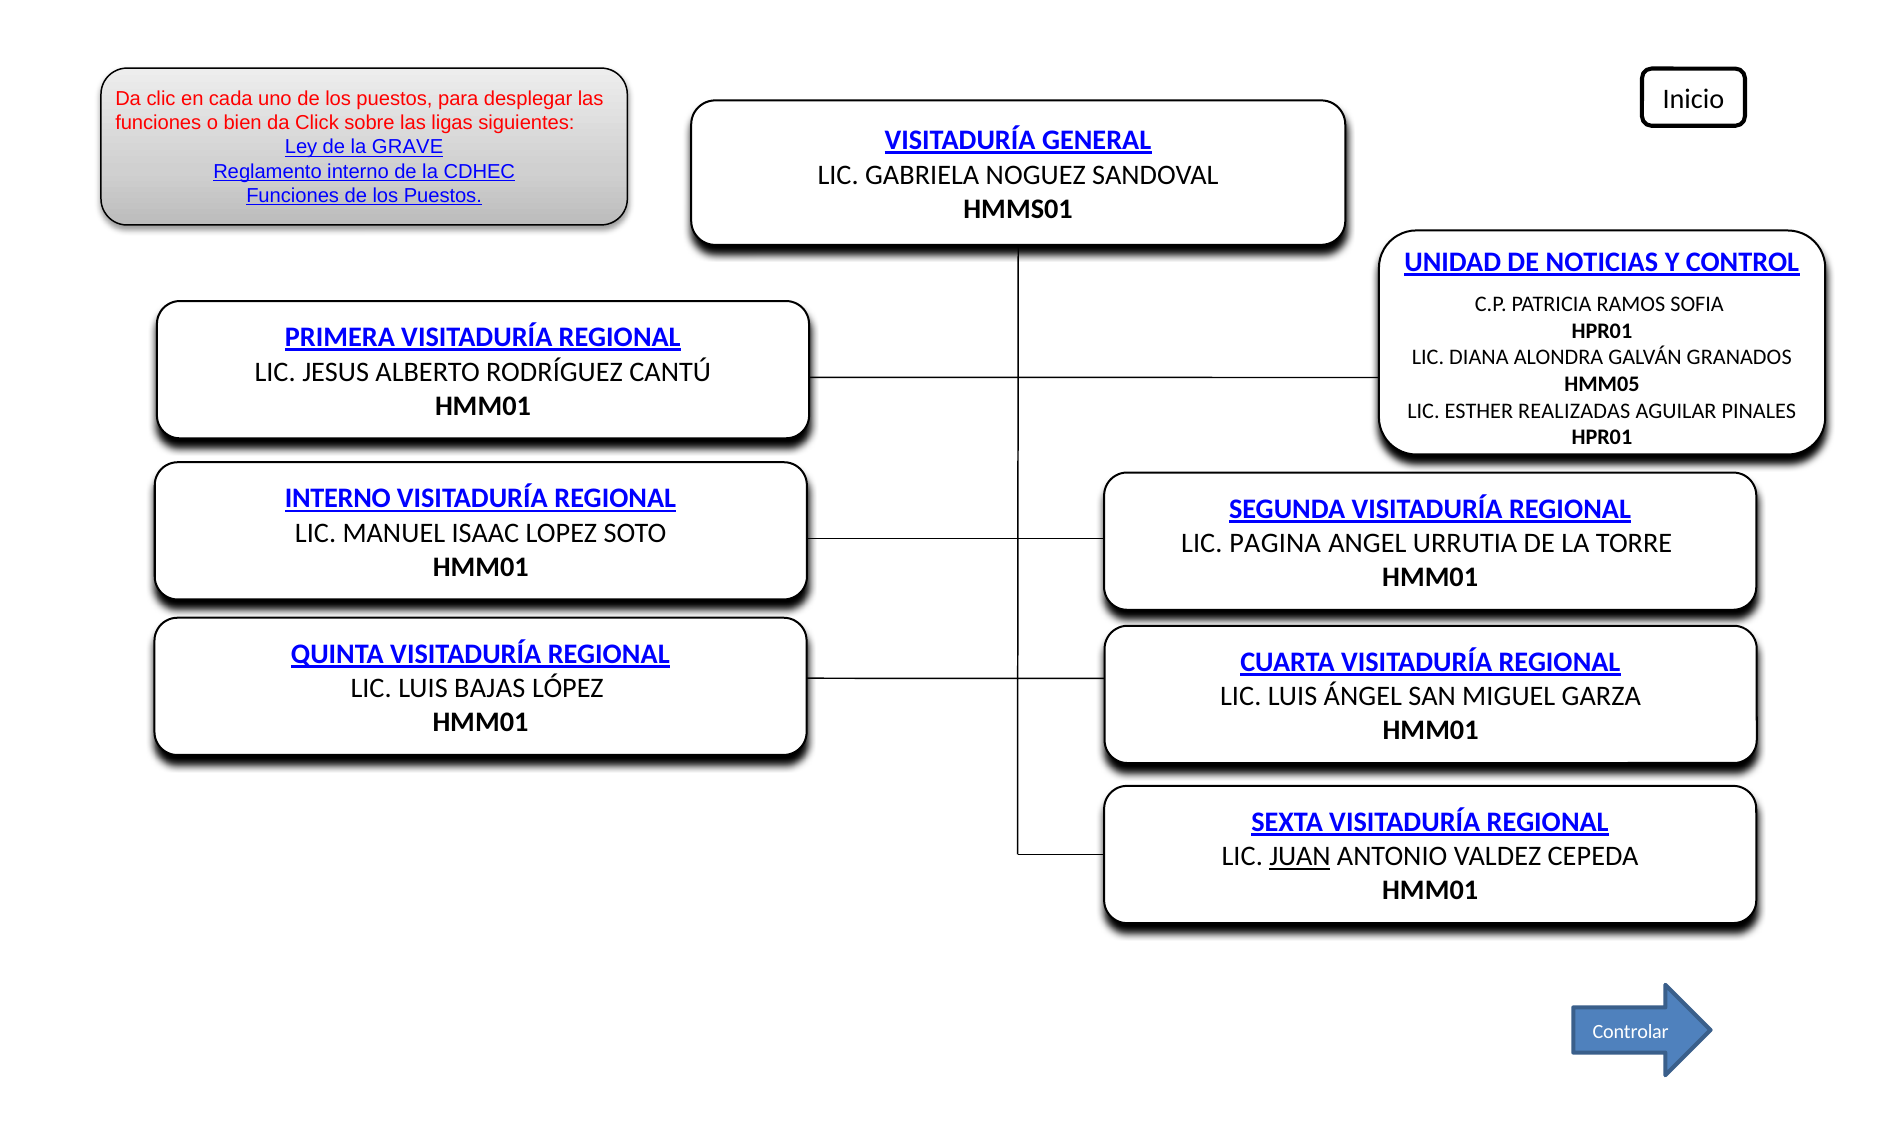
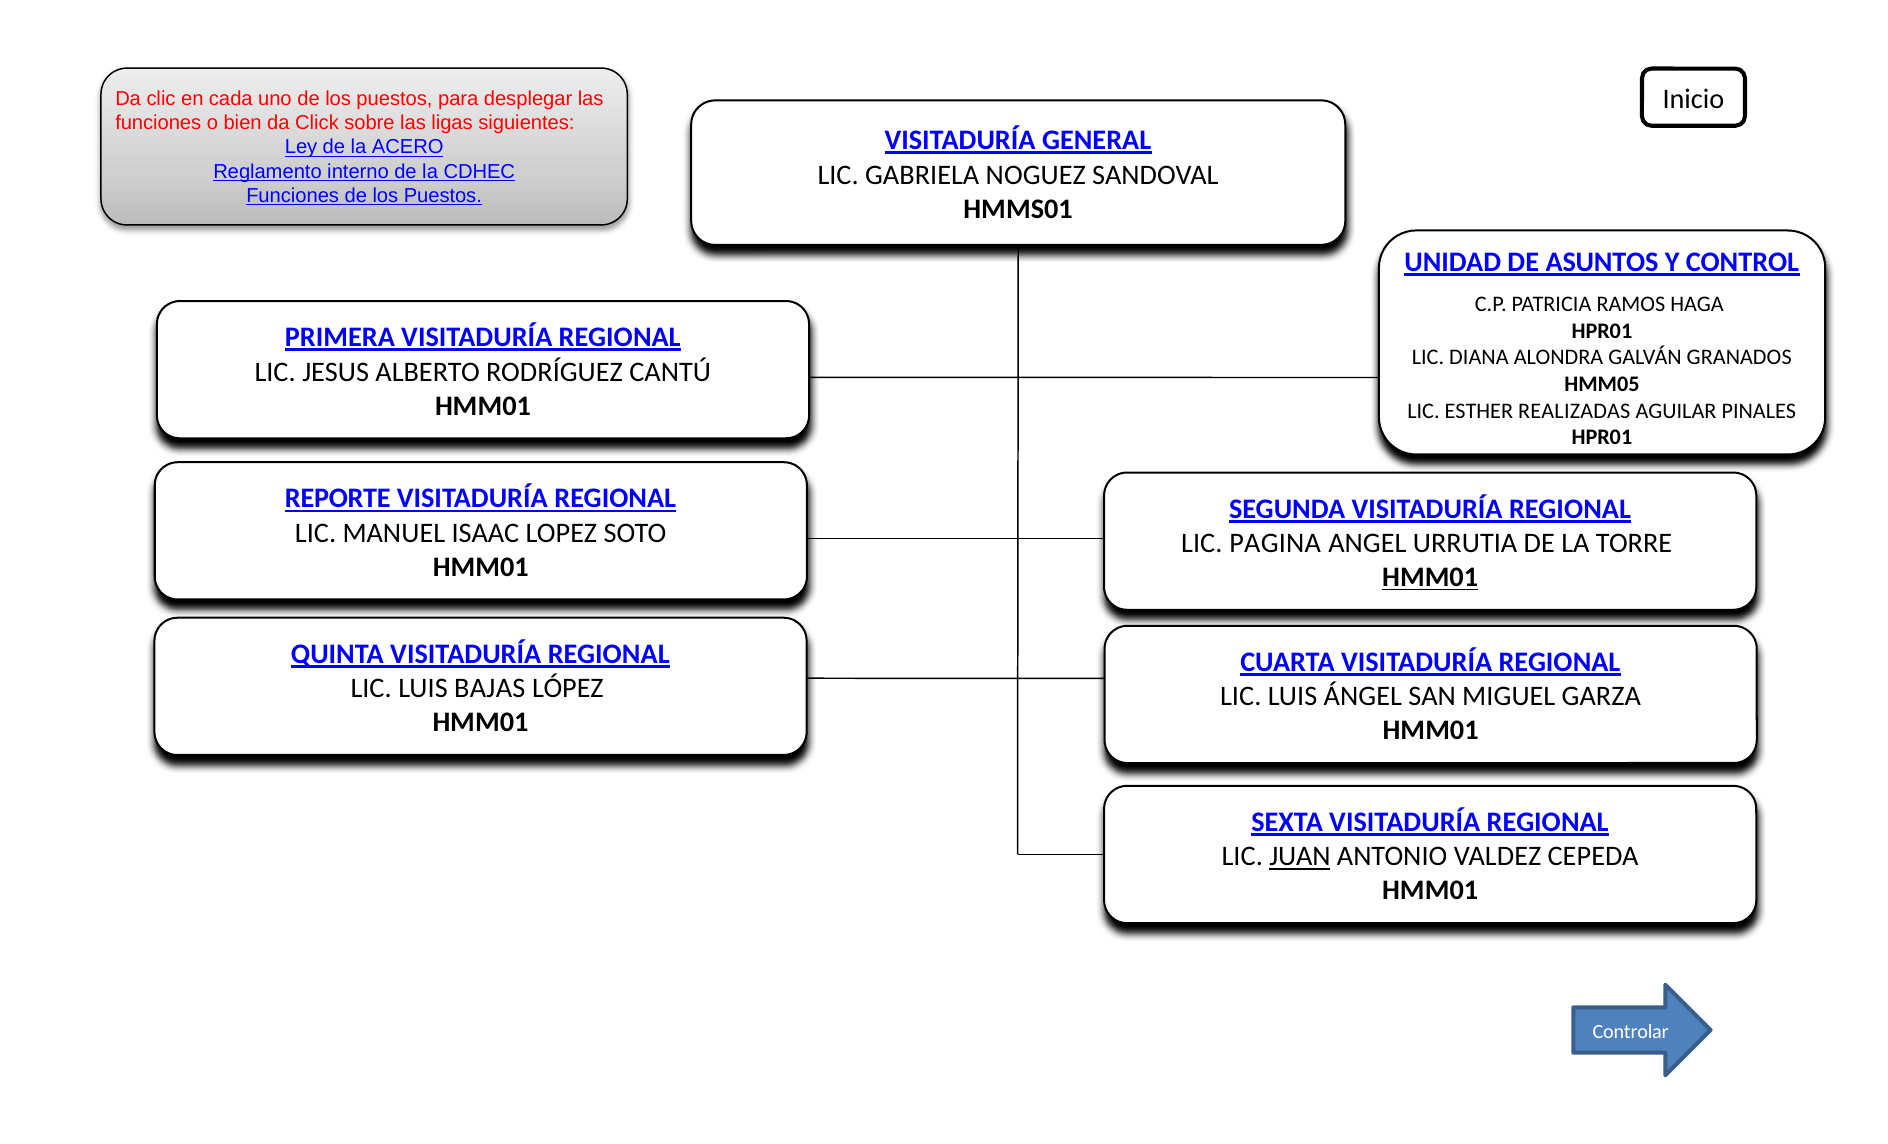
GRAVE: GRAVE -> ACERO
NOTICIAS: NOTICIAS -> ASUNTOS
SOFIA: SOFIA -> HAGA
INTERNO at (338, 499): INTERNO -> REPORTE
HMM01 at (1430, 577) underline: none -> present
